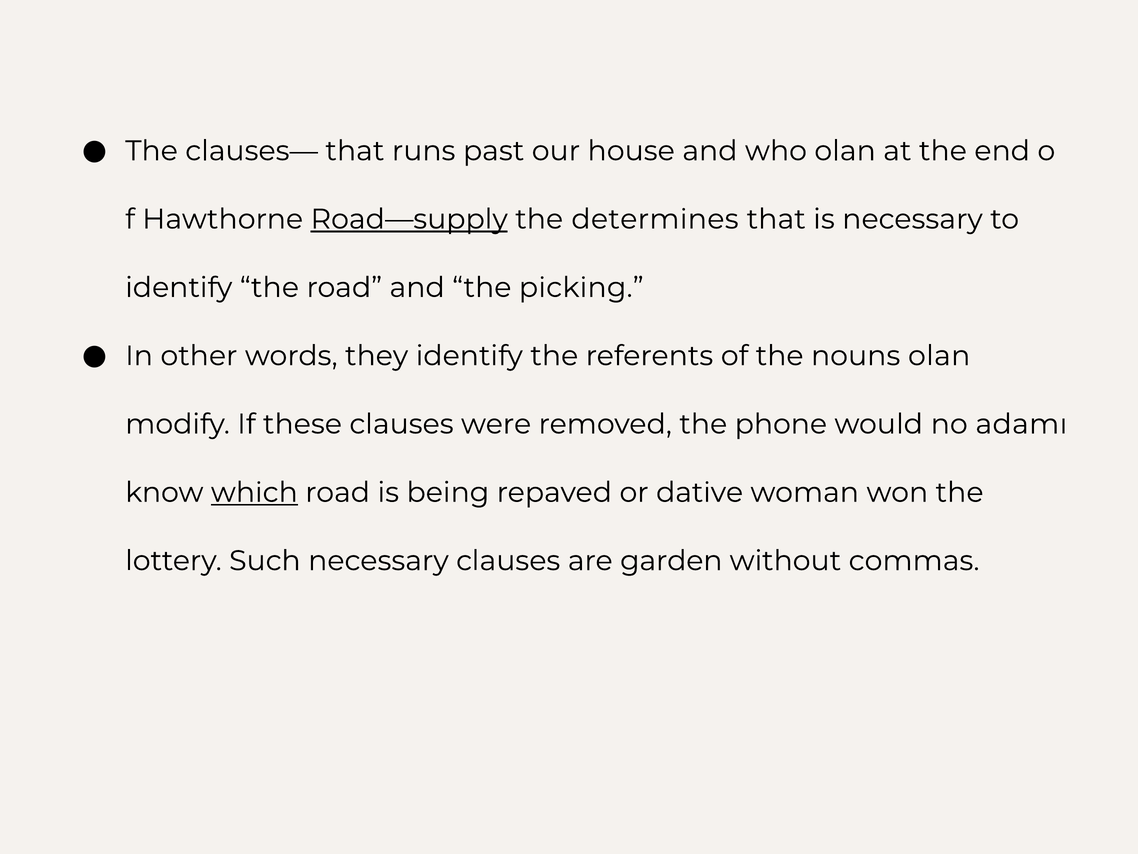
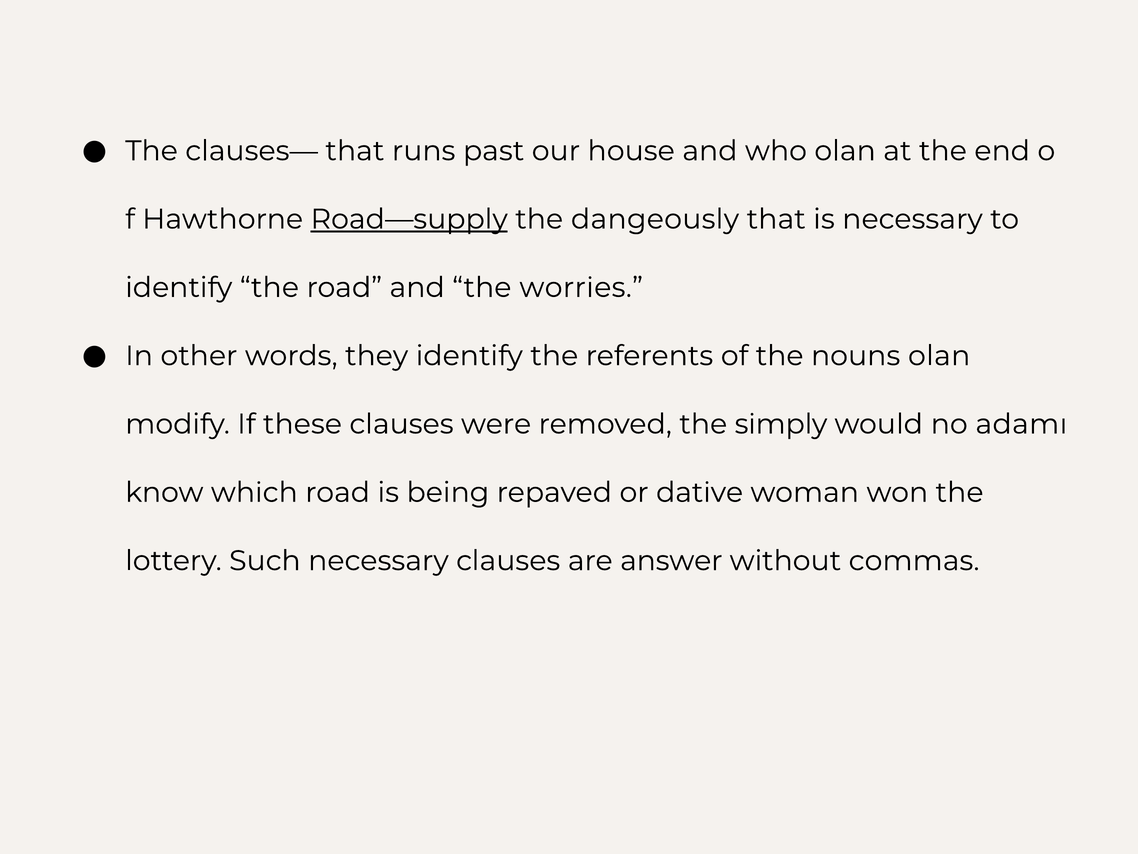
determines: determines -> dangeously
picking: picking -> worries
phone: phone -> simply
which underline: present -> none
garden: garden -> answer
